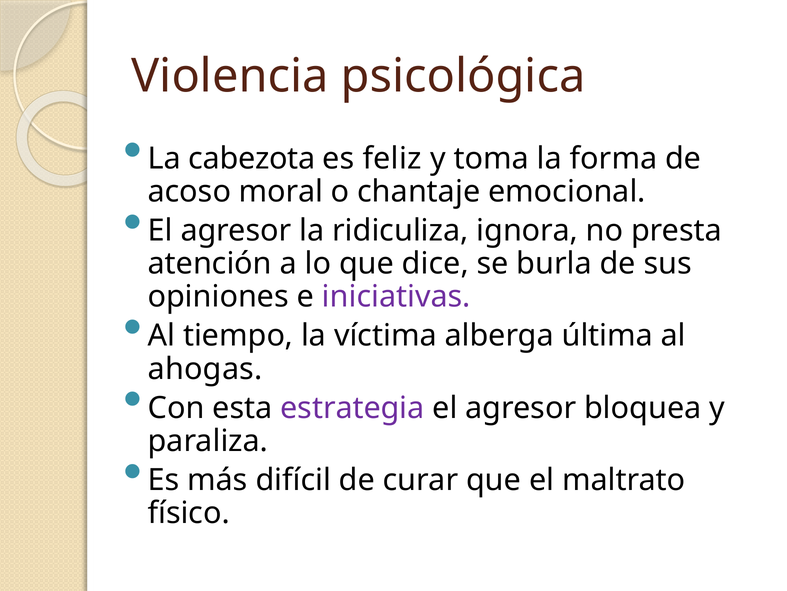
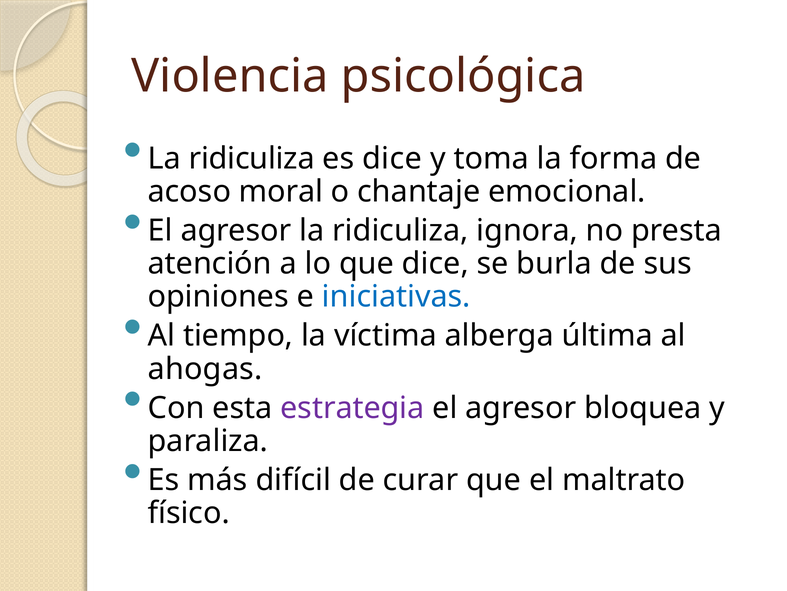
cabezota at (252, 158): cabezota -> ridiculiza
es feliz: feliz -> dice
iniciativas colour: purple -> blue
